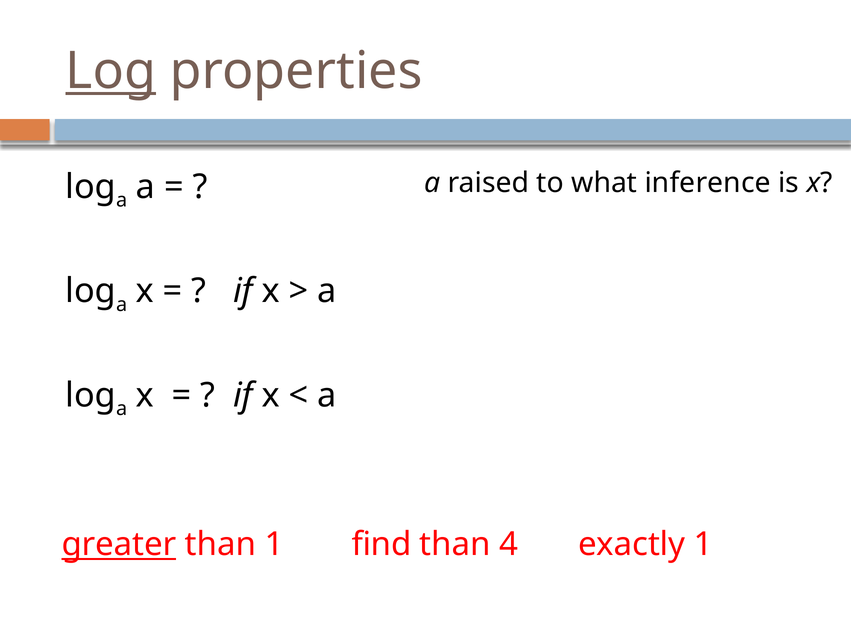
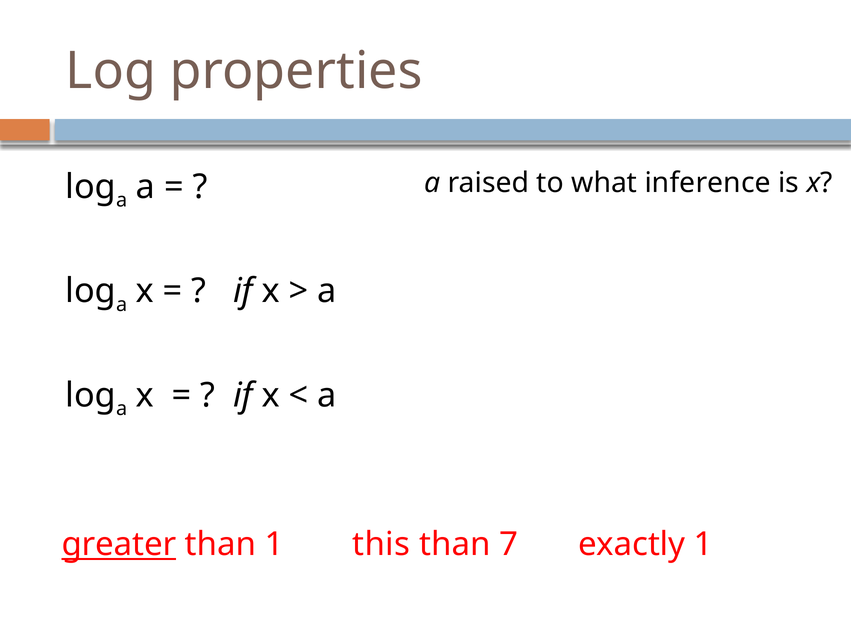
Log at (111, 71) underline: present -> none
find: find -> this
4: 4 -> 7
